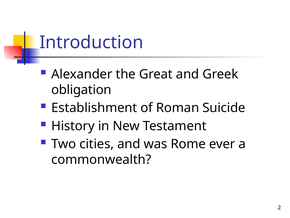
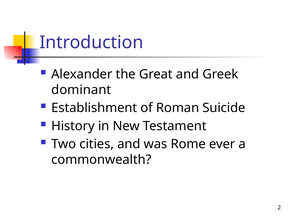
obligation: obligation -> dominant
